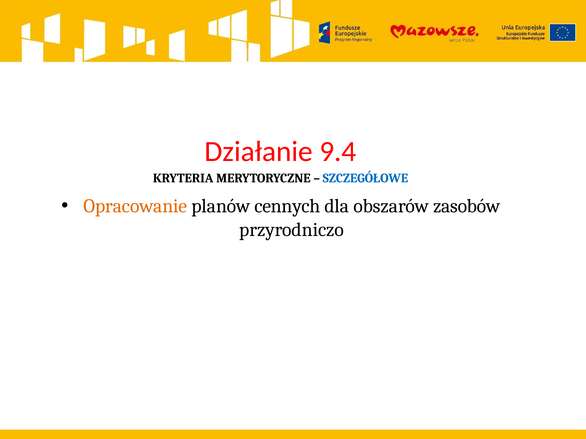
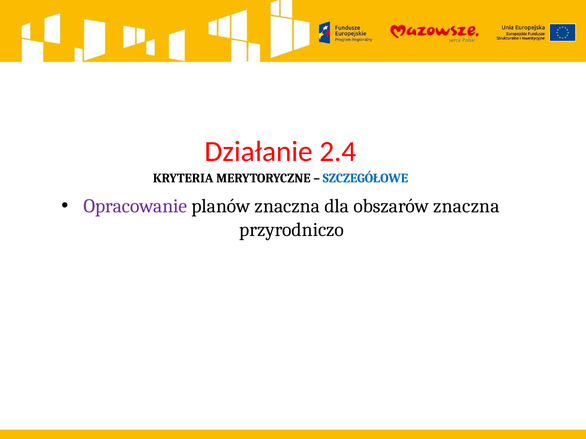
9.4: 9.4 -> 2.4
Opracowanie colour: orange -> purple
planów cennych: cennych -> znaczna
obszarów zasobów: zasobów -> znaczna
